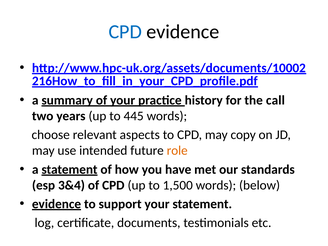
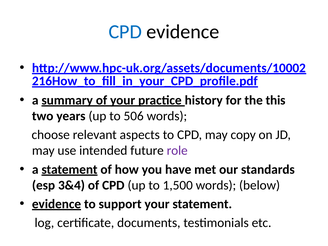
call: call -> this
445: 445 -> 506
role colour: orange -> purple
